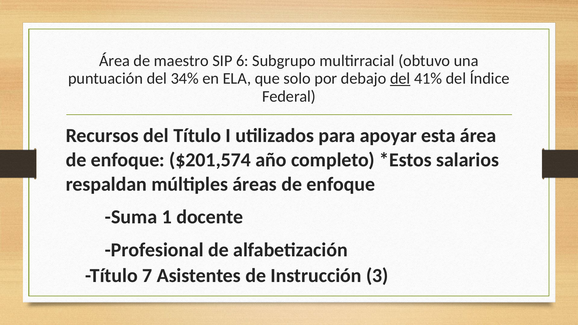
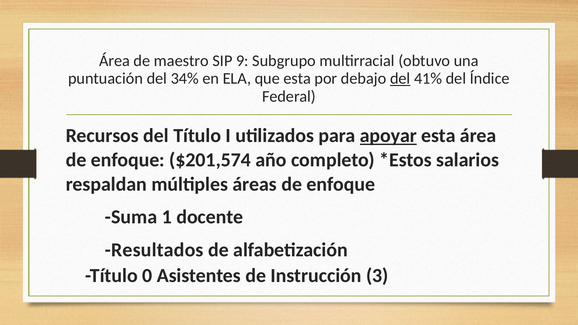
6: 6 -> 9
que solo: solo -> esta
apoyar underline: none -> present
Profesional: Profesional -> Resultados
7: 7 -> 0
